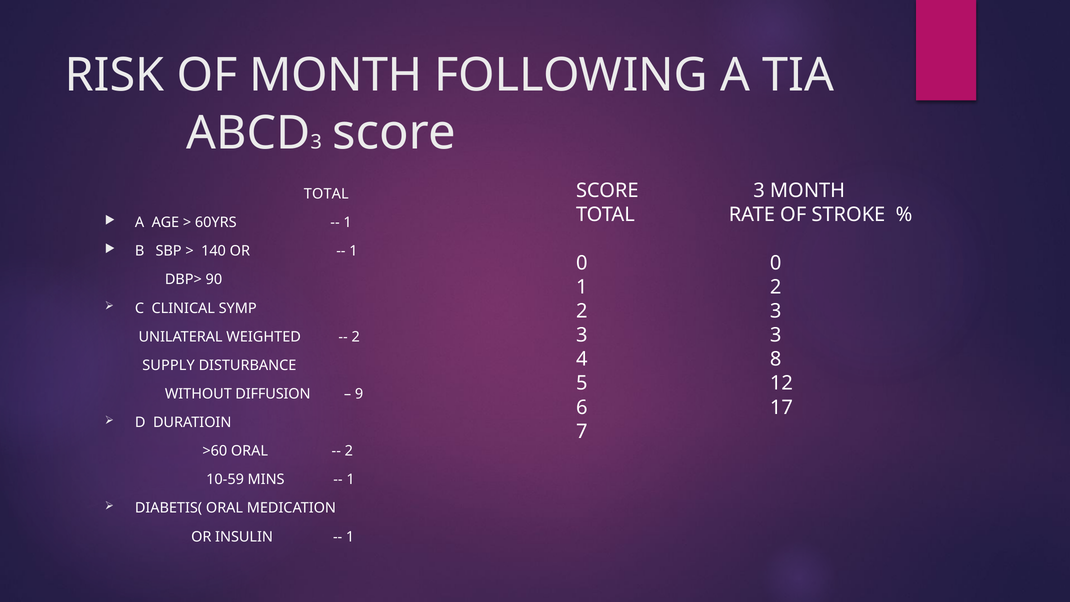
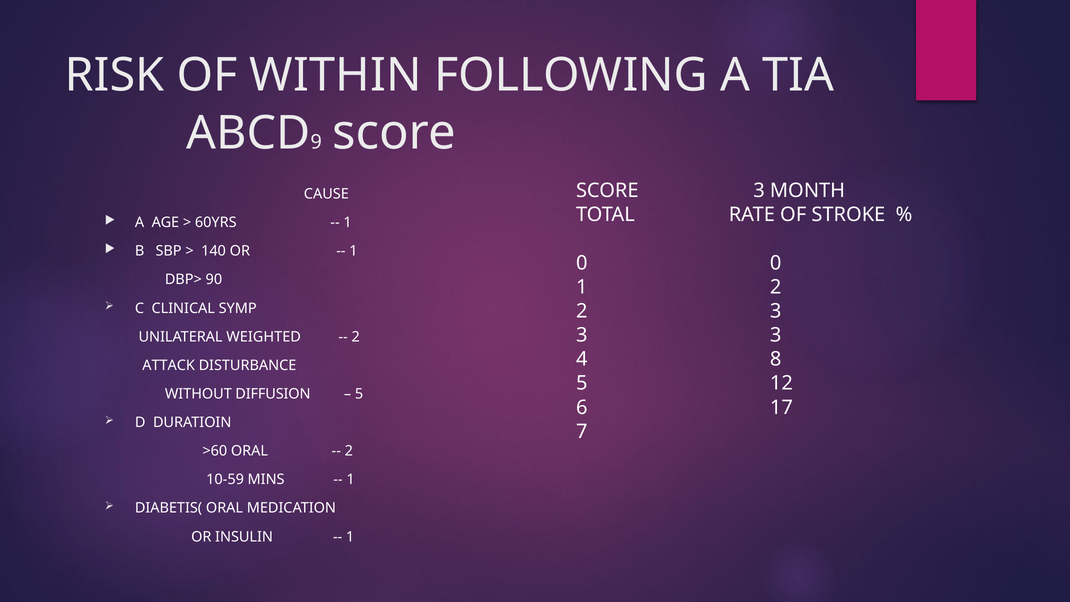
OF MONTH: MONTH -> WITHIN
3 at (316, 142): 3 -> 9
TOTAL at (326, 194): TOTAL -> CAUSE
SUPPLY: SUPPLY -> ATTACK
9 at (359, 394): 9 -> 5
